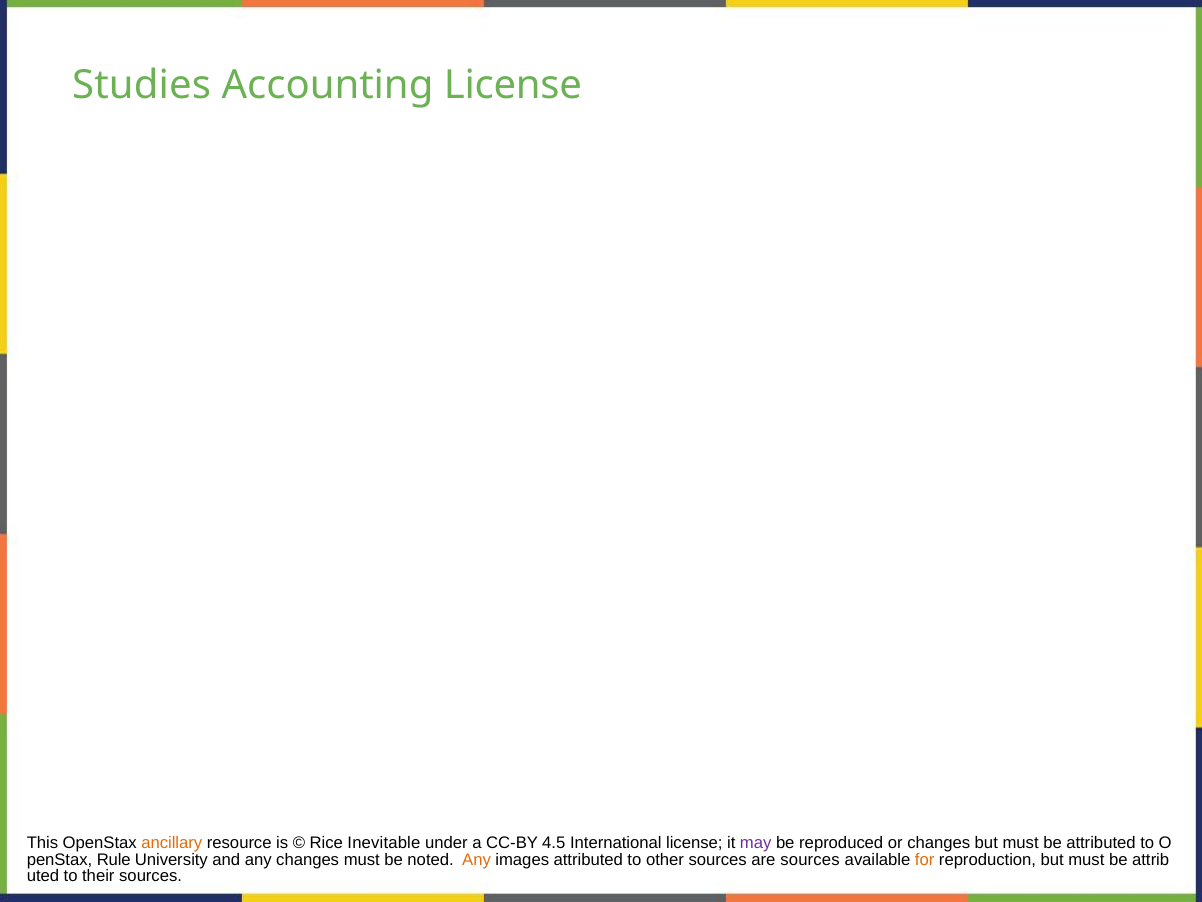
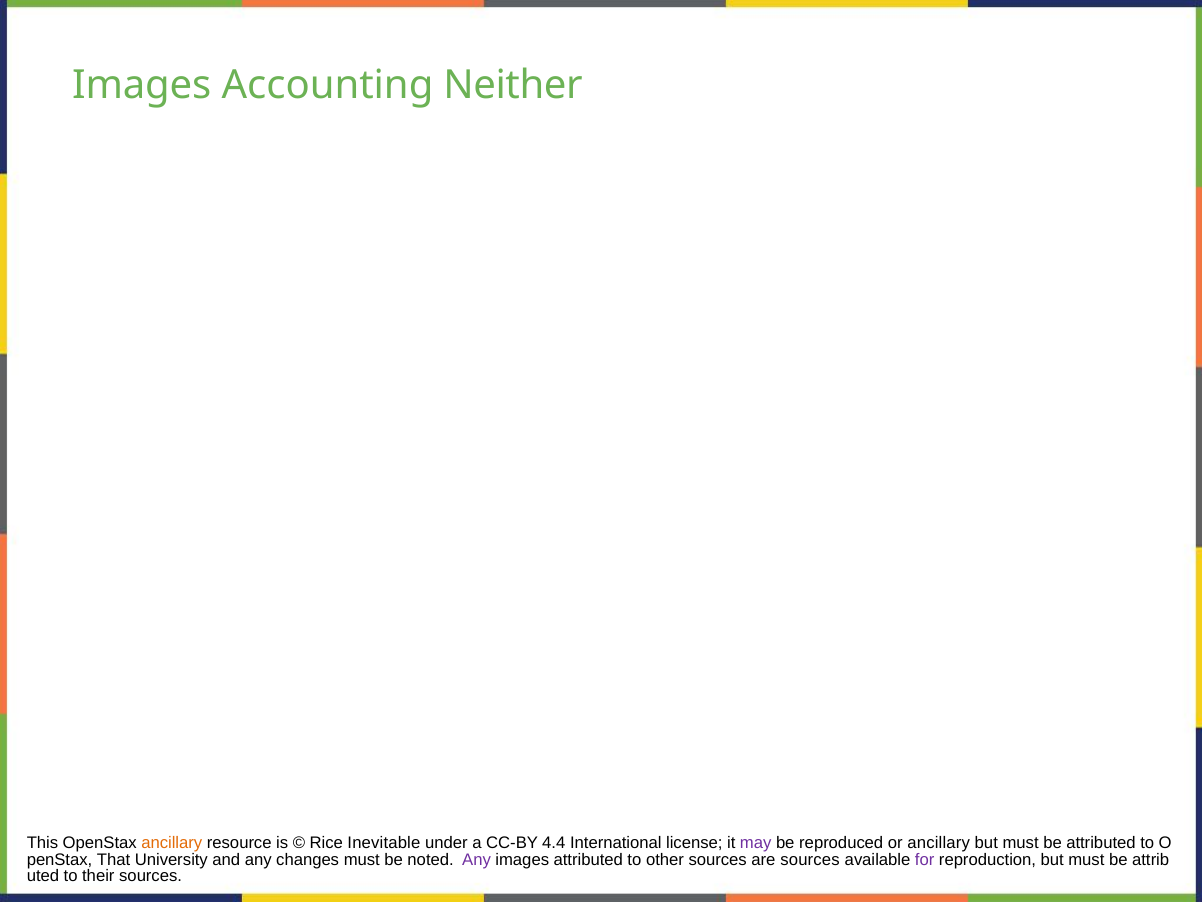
Studies at (142, 85): Studies -> Images
Accounting License: License -> Neither
4.5: 4.5 -> 4.4
or changes: changes -> ancillary
Rule: Rule -> That
Any at (477, 859) colour: orange -> purple
for colour: orange -> purple
